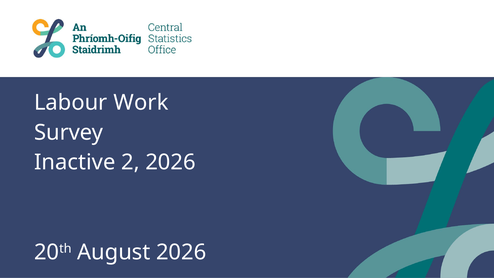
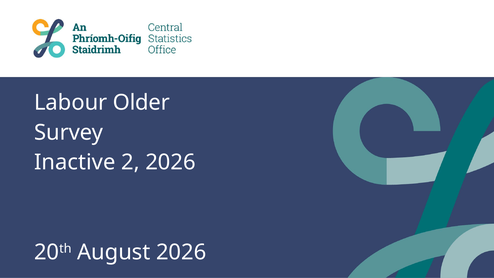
Work: Work -> Older
